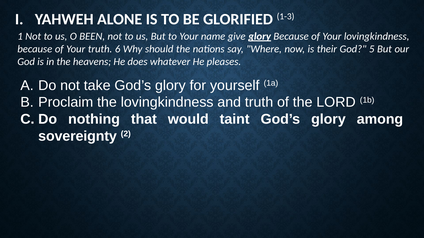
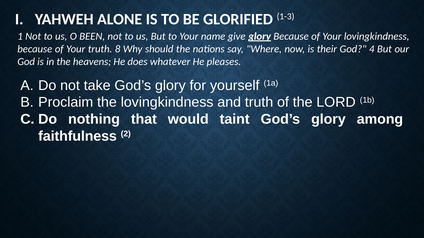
6: 6 -> 8
5: 5 -> 4
sovereignty: sovereignty -> faithfulness
